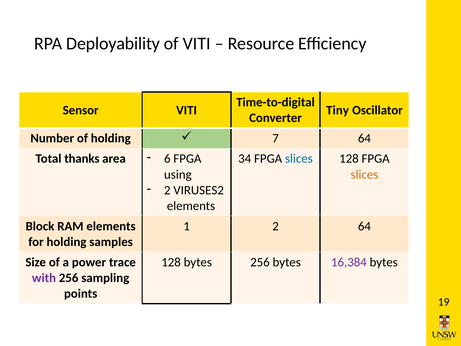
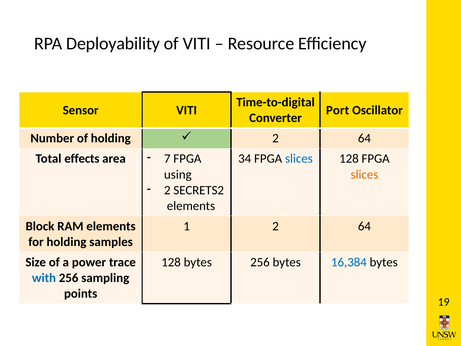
Tiny: Tiny -> Port
7 at (276, 138): 7 -> 2
thanks: thanks -> effects
6: 6 -> 7
VIRUSES2: VIRUSES2 -> SECRETS2
16,384 colour: purple -> blue
with colour: purple -> blue
